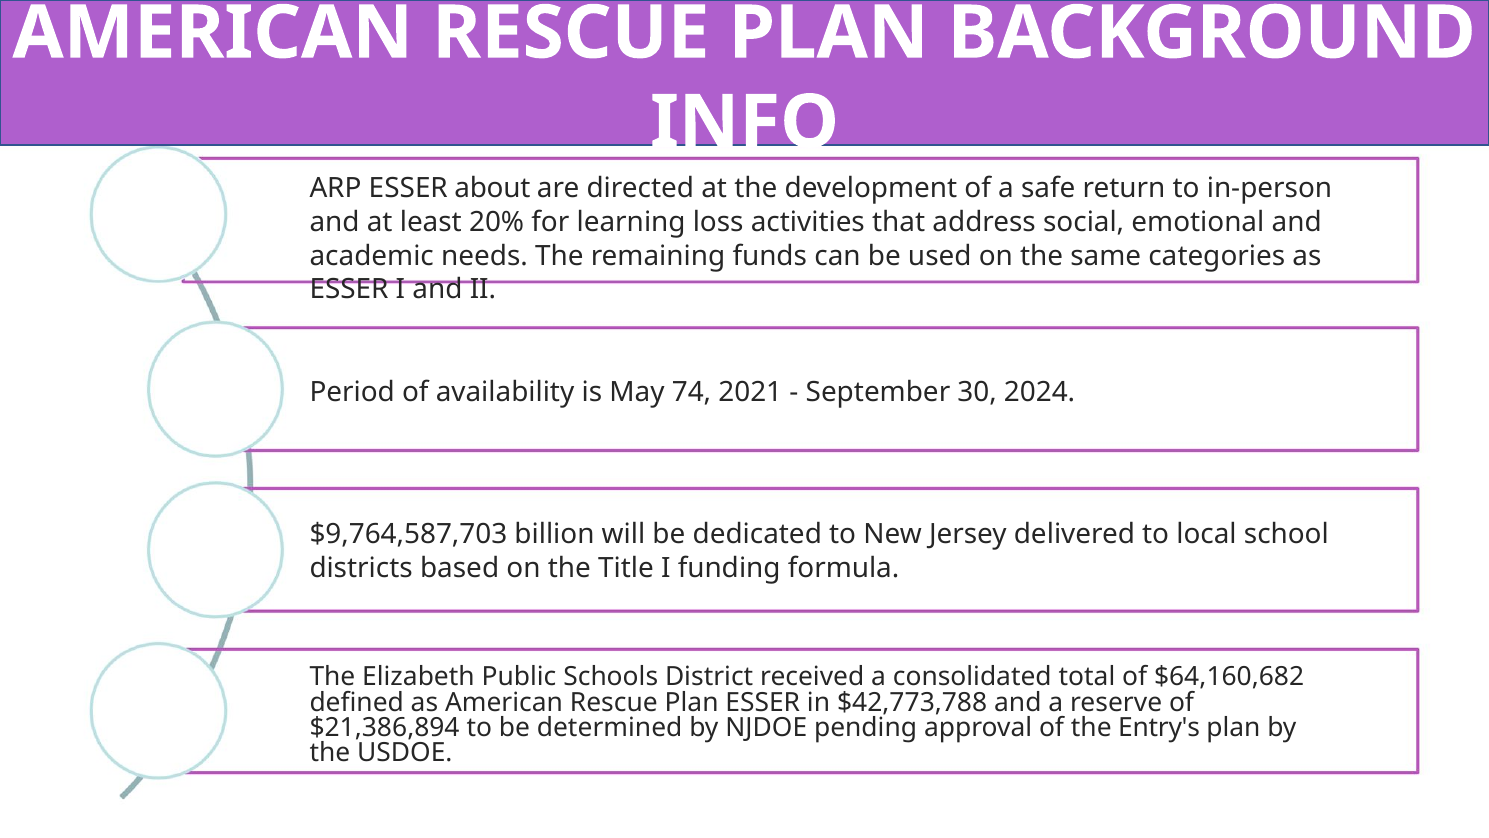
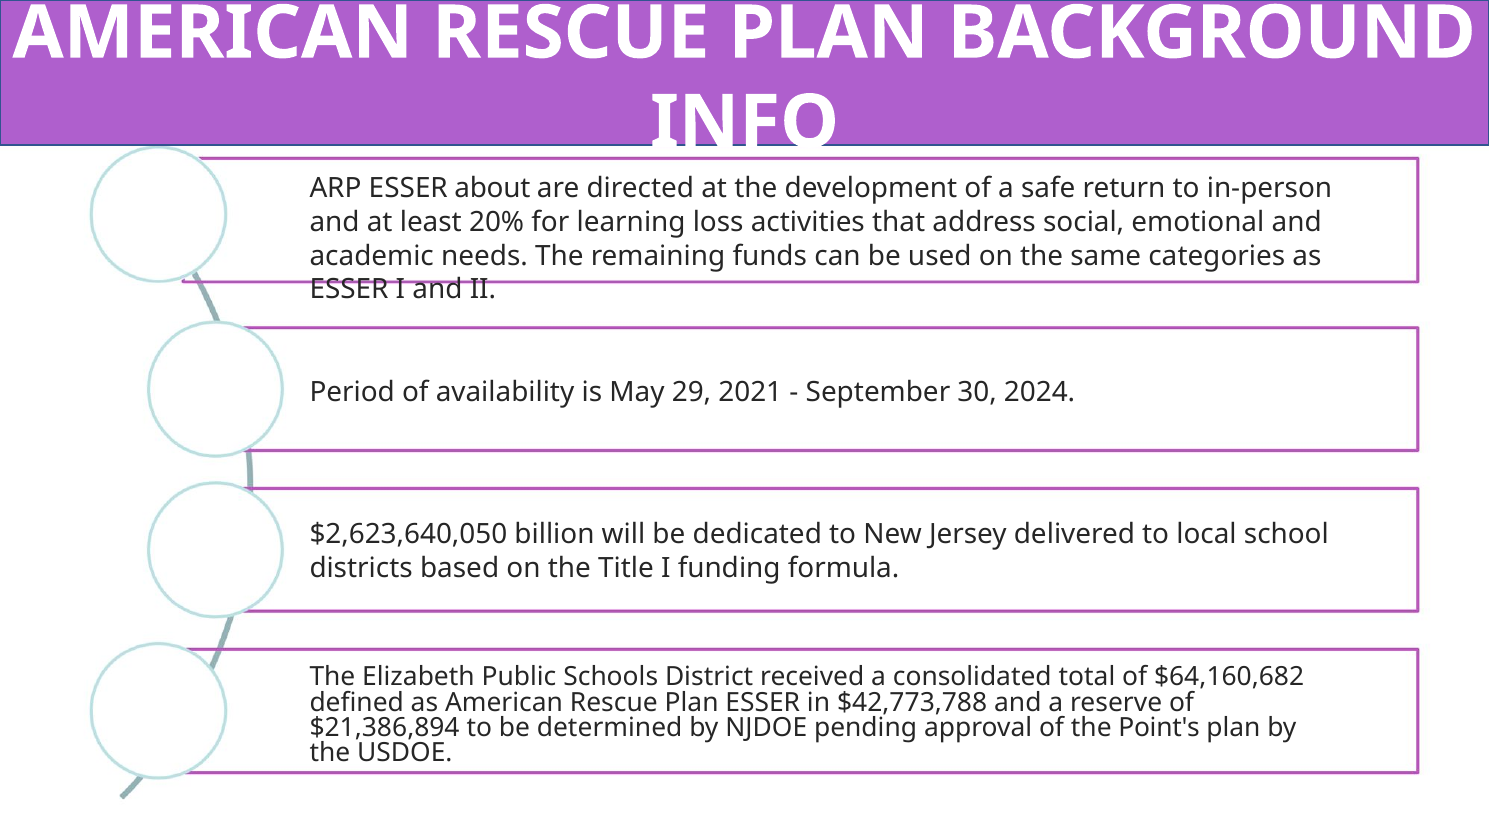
74: 74 -> 29
$9,764,587,703: $9,764,587,703 -> $2,623,640,050
Entry's: Entry's -> Point's
